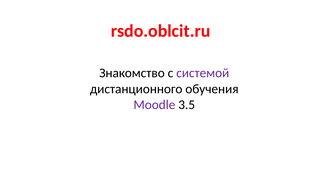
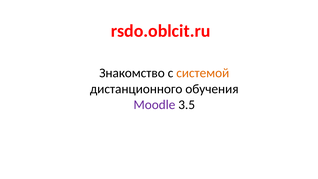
системой colour: purple -> orange
